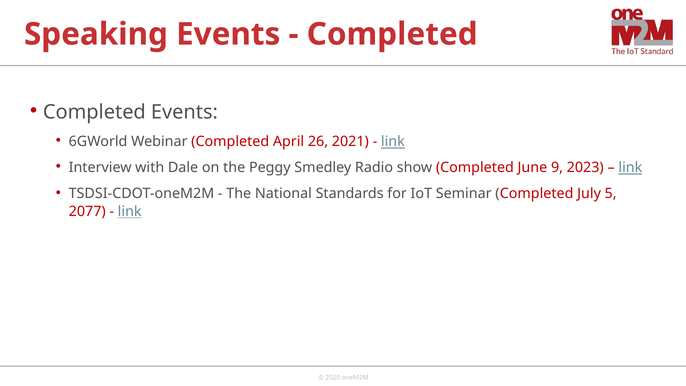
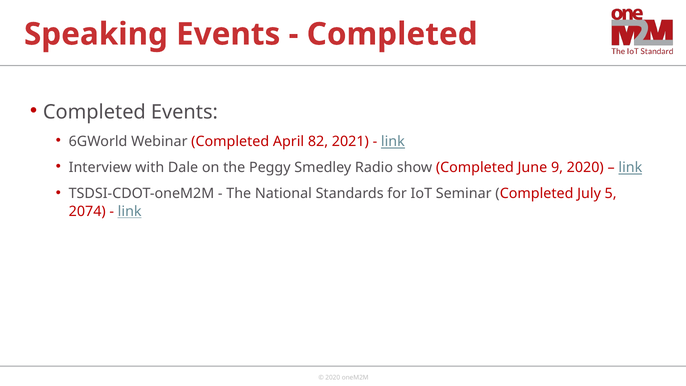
26: 26 -> 82
9 2023: 2023 -> 2020
2077: 2077 -> 2074
